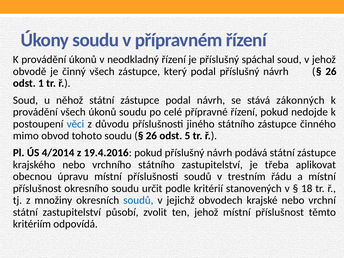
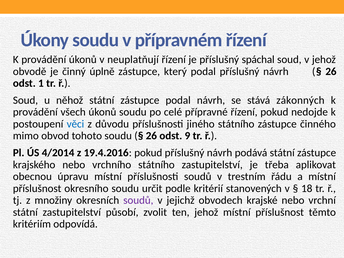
neodkladný: neodkladný -> neuplatňují
činný všech: všech -> úplně
5: 5 -> 9
soudů at (138, 200) colour: blue -> purple
